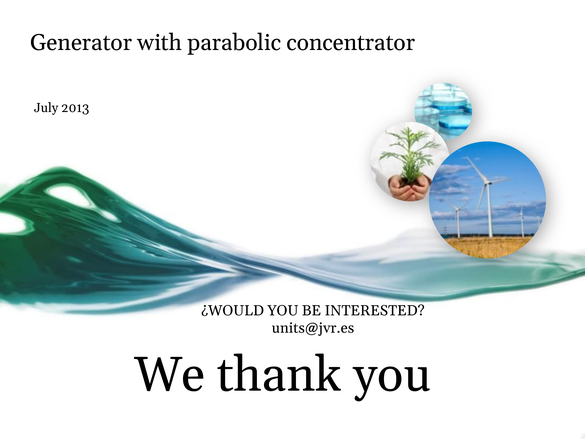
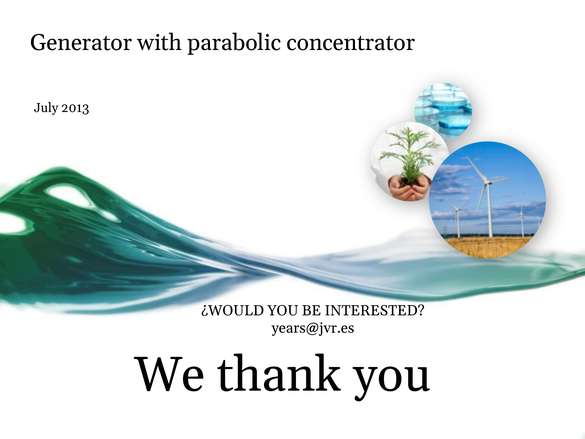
units@jvr.es: units@jvr.es -> years@jvr.es
